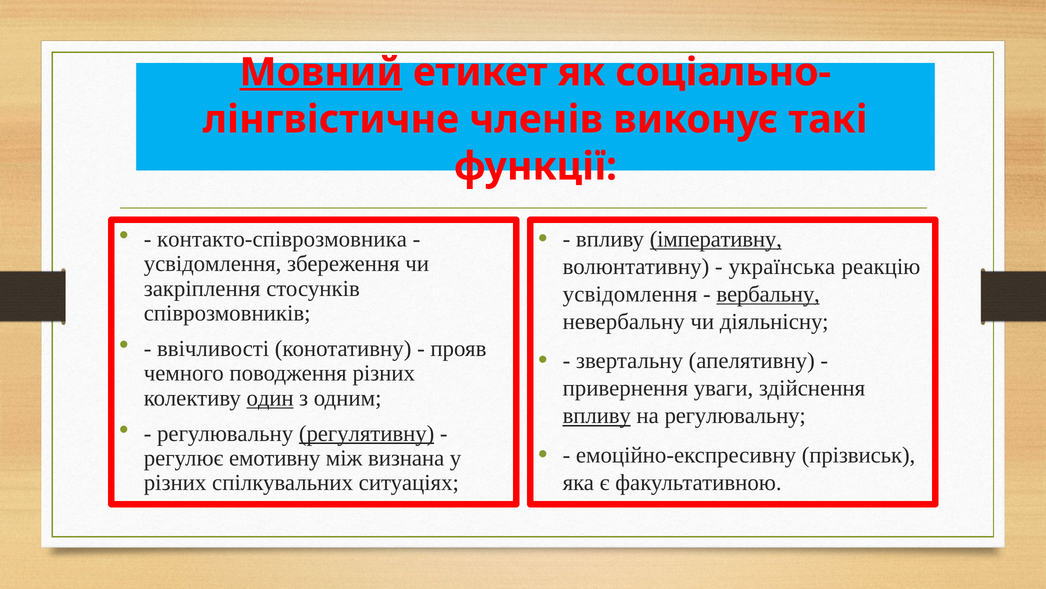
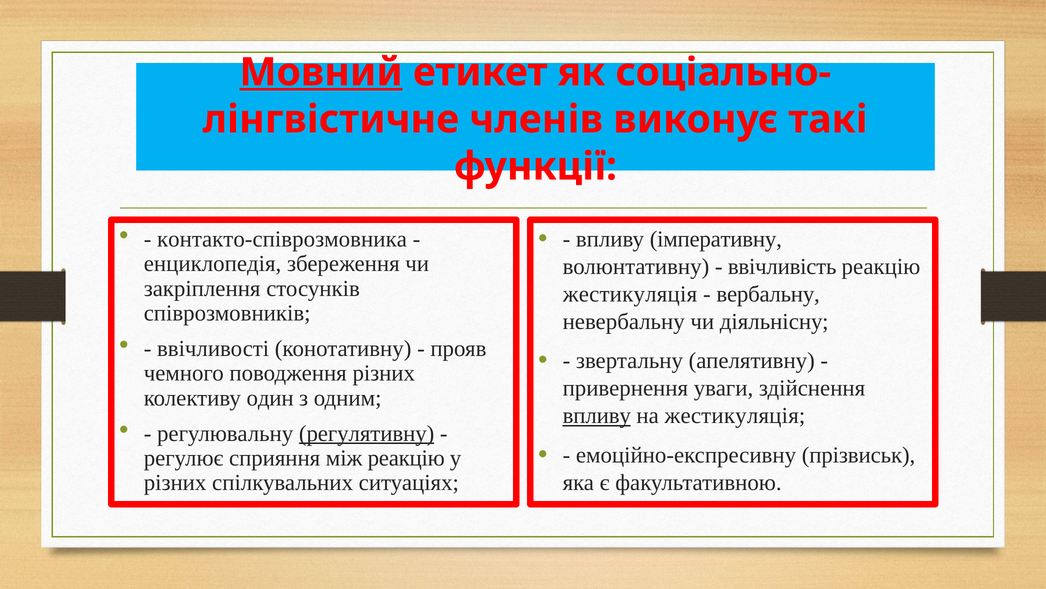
імперативну underline: present -> none
усвідомлення at (213, 264): усвідомлення -> енциклопедія
українська: українська -> ввічливість
усвідомлення at (630, 294): усвідомлення -> жестикуляція
вербальну underline: present -> none
один underline: present -> none
на регулювальну: регулювальну -> жестикуляція
емотивну: емотивну -> сприяння
між визнана: визнана -> реакцію
